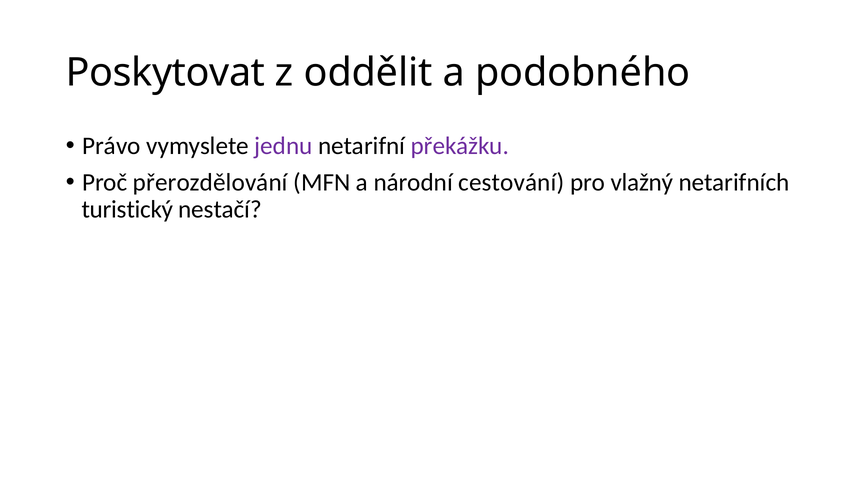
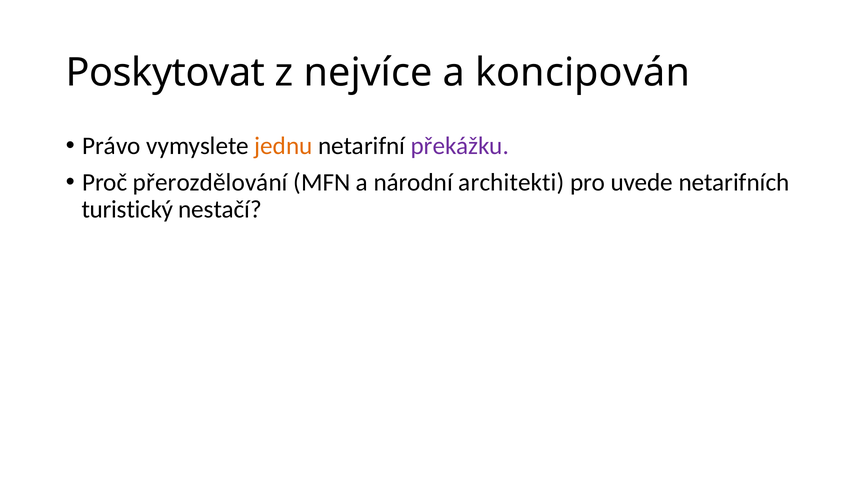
oddělit: oddělit -> nejvíce
podobného: podobného -> koncipován
jednu colour: purple -> orange
cestování: cestování -> architekti
vlažný: vlažný -> uvede
